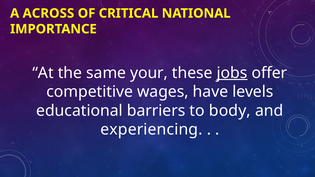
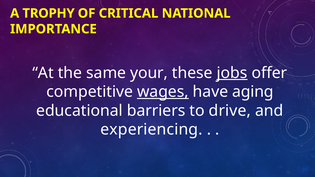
ACROSS: ACROSS -> TROPHY
wages underline: none -> present
levels: levels -> aging
body: body -> drive
